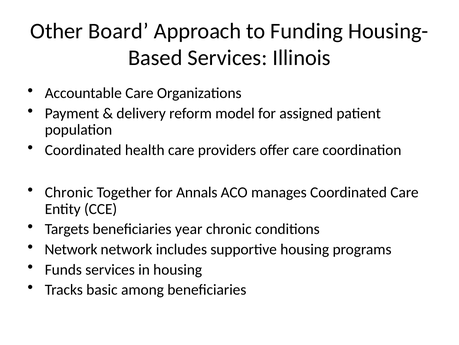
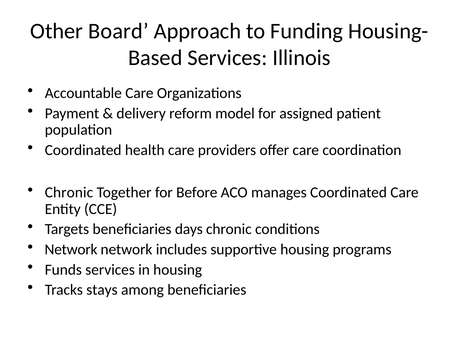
Annals: Annals -> Before
year: year -> days
basic: basic -> stays
